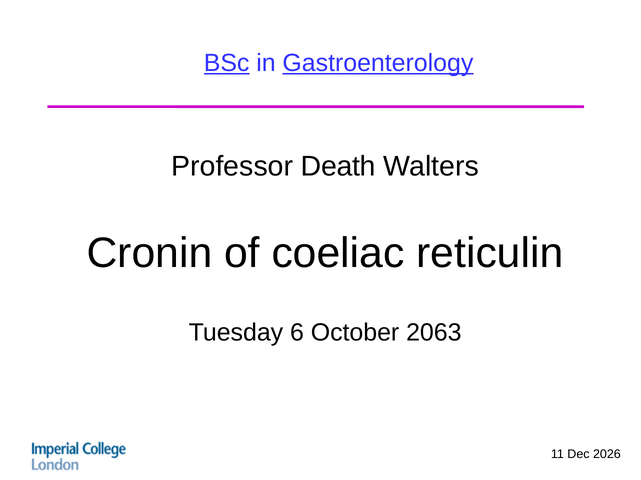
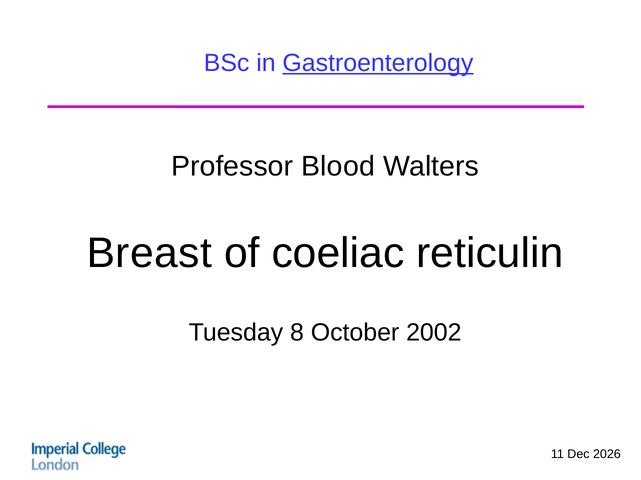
BSc underline: present -> none
Death: Death -> Blood
Cronin: Cronin -> Breast
6: 6 -> 8
2063: 2063 -> 2002
